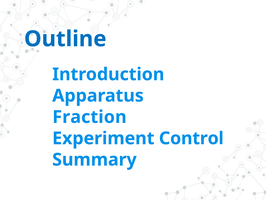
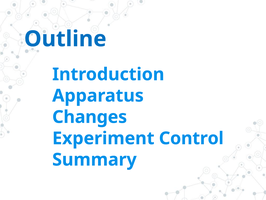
Fraction: Fraction -> Changes
